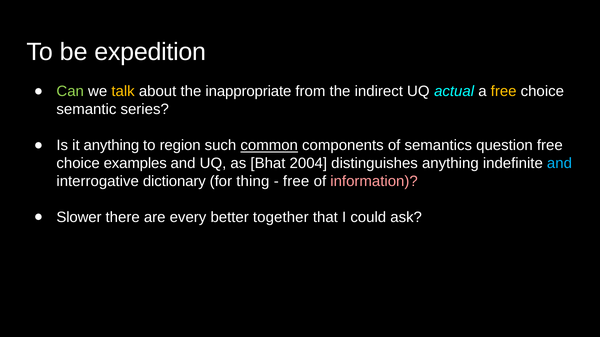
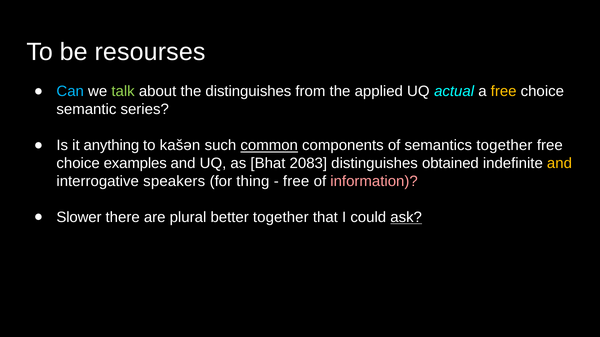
expedition: expedition -> resourses
Can colour: light green -> light blue
talk colour: yellow -> light green
the inappropriate: inappropriate -> distinguishes
indirect: indirect -> applied
region: region -> kašən
semantics question: question -> together
2004: 2004 -> 2083
distinguishes anything: anything -> obtained
and at (560, 164) colour: light blue -> yellow
dictionary: dictionary -> speakers
every: every -> plural
ask underline: none -> present
